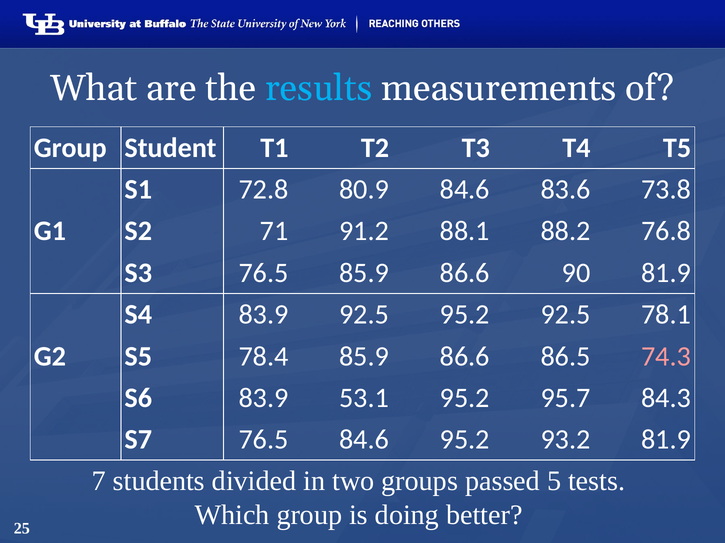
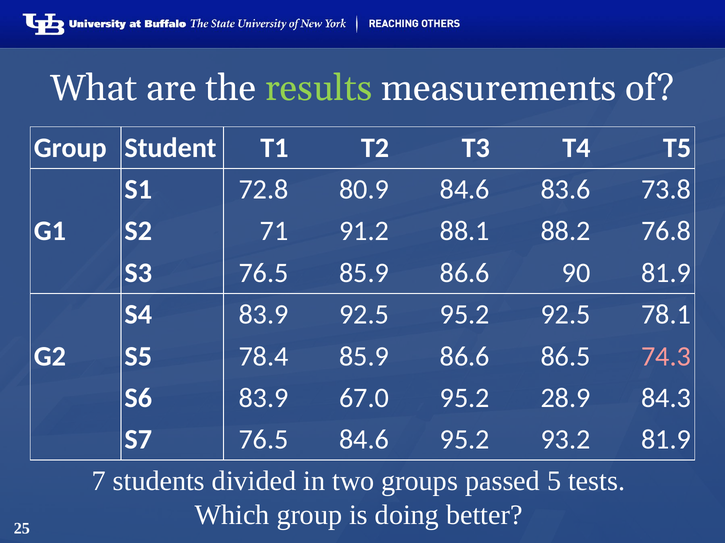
results colour: light blue -> light green
53.1: 53.1 -> 67.0
95.7: 95.7 -> 28.9
